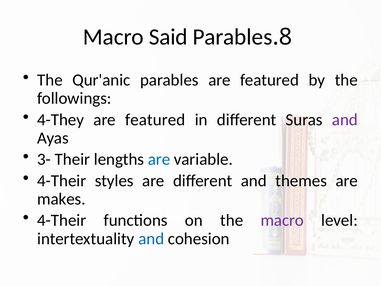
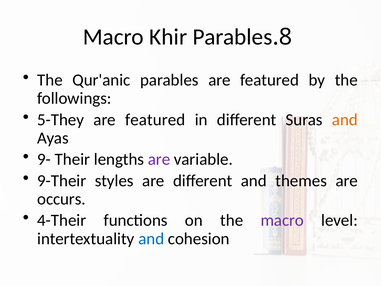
Said: Said -> Khir
4-They: 4-They -> 5-They
and at (345, 120) colour: purple -> orange
3-: 3- -> 9-
are at (159, 159) colour: blue -> purple
4-Their at (62, 181): 4-Their -> 9-Their
makes: makes -> occurs
